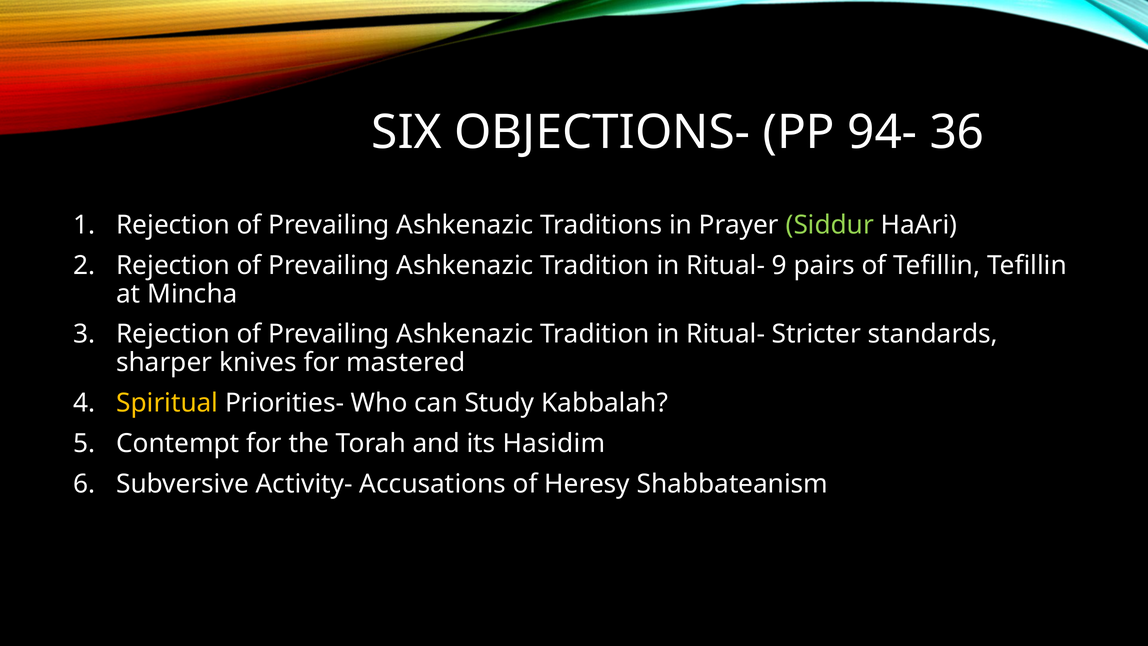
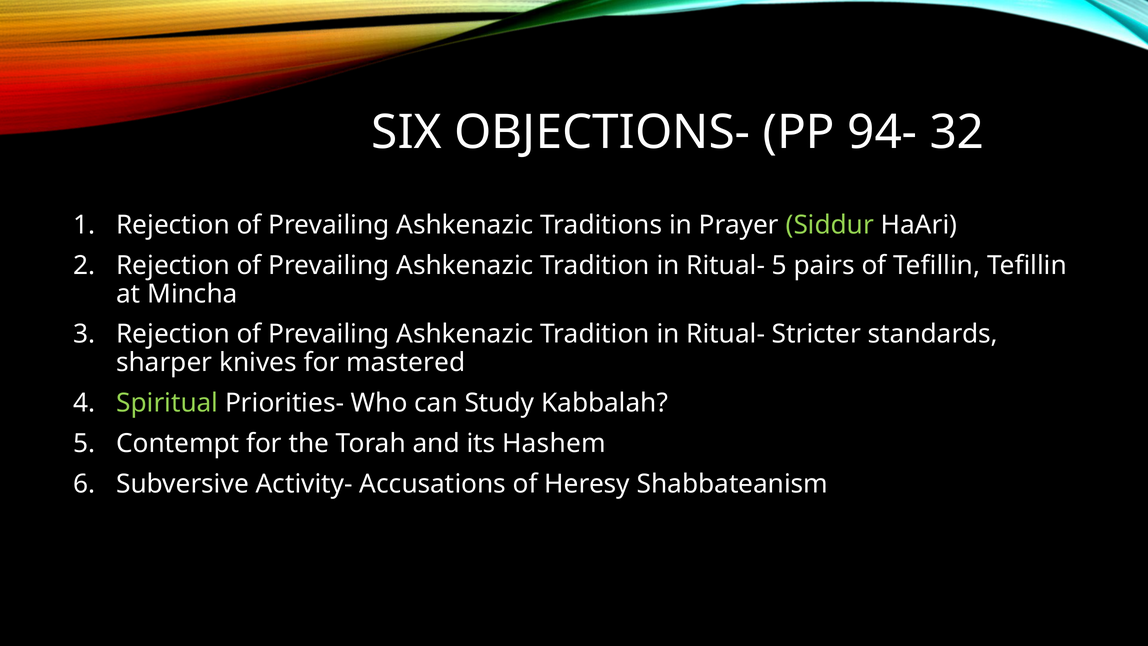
36: 36 -> 32
Ritual- 9: 9 -> 5
Spiritual colour: yellow -> light green
Hasidim: Hasidim -> Hashem
